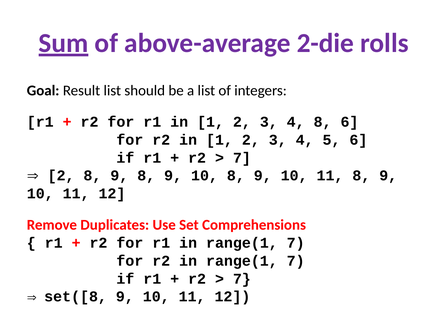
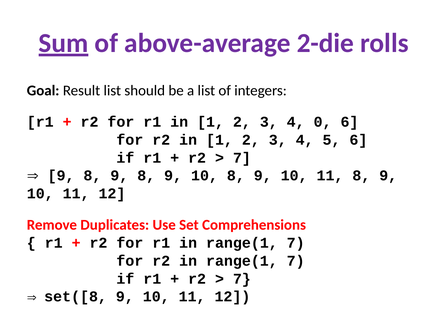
4 8: 8 -> 0
2 at (61, 176): 2 -> 9
